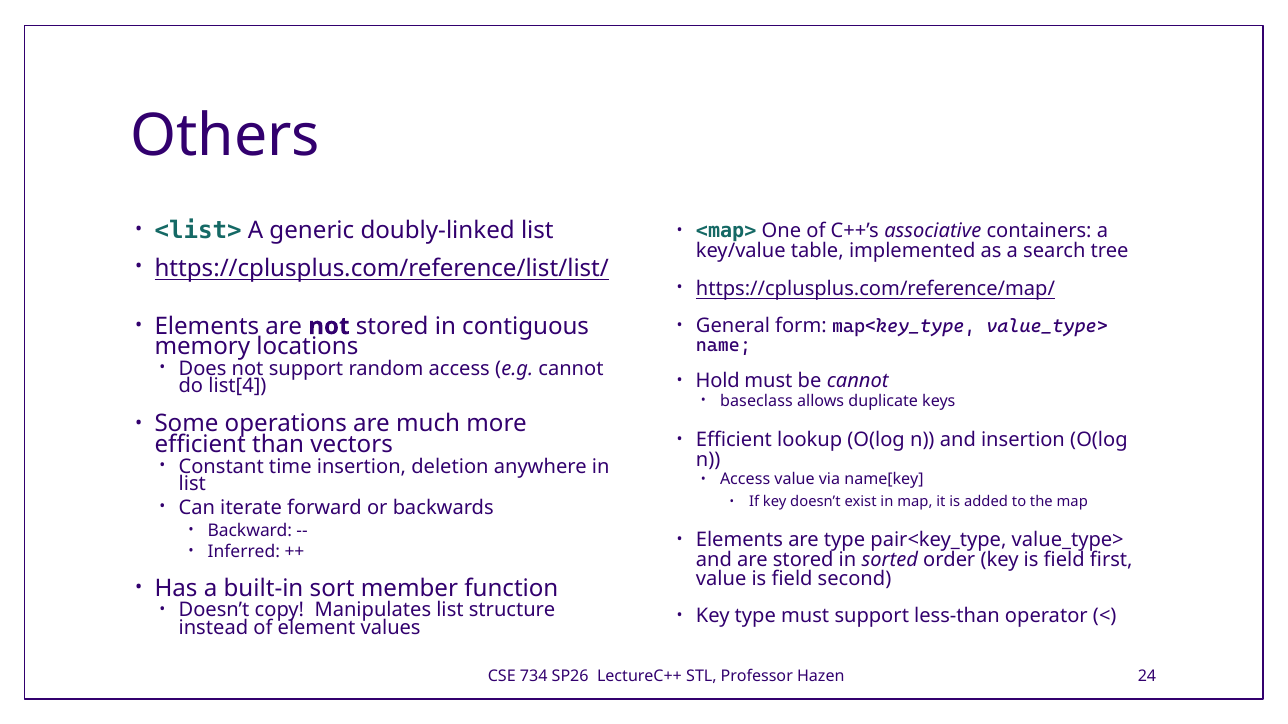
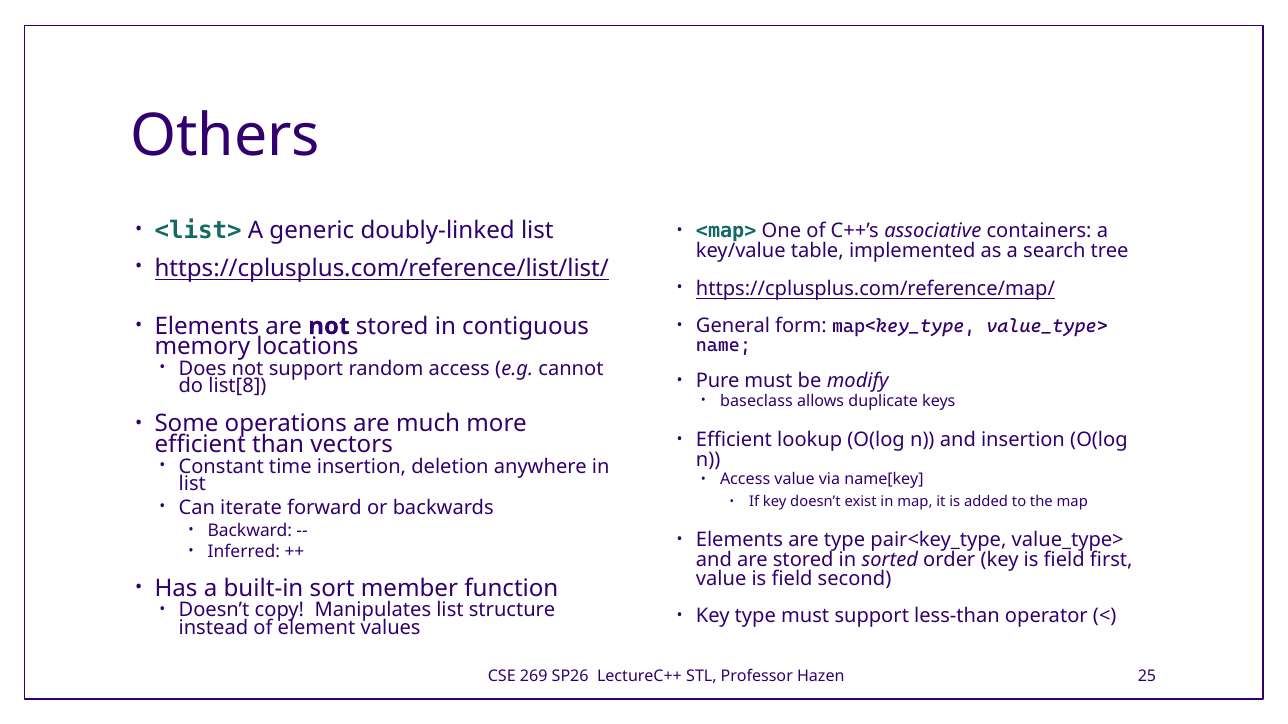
Hold: Hold -> Pure
be cannot: cannot -> modify
list[4: list[4 -> list[8
734: 734 -> 269
24: 24 -> 25
